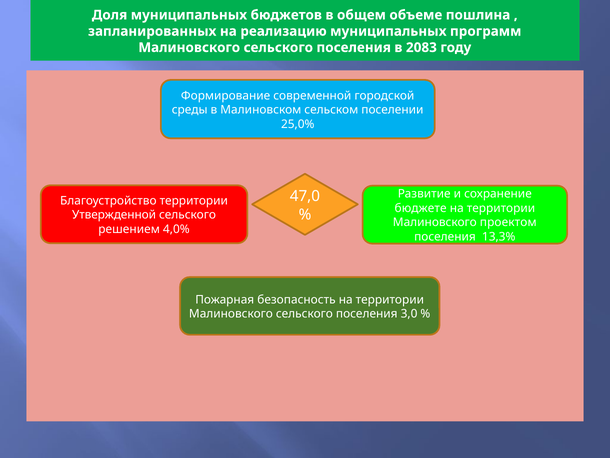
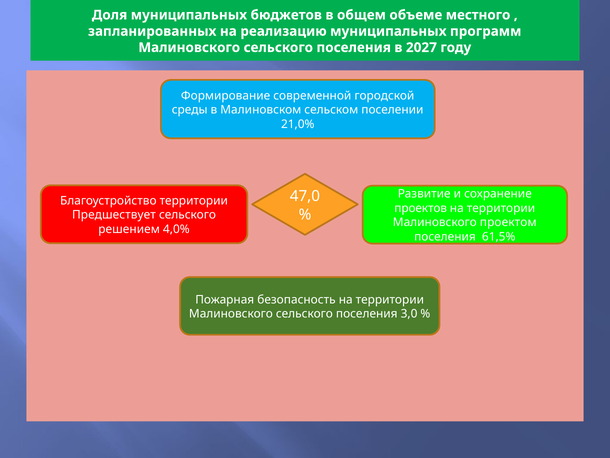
пошлина: пошлина -> местного
2083: 2083 -> 2027
25,0%: 25,0% -> 21,0%
бюджете: бюджете -> проектов
Утвержденной: Утвержденной -> Предшествует
13,3%: 13,3% -> 61,5%
